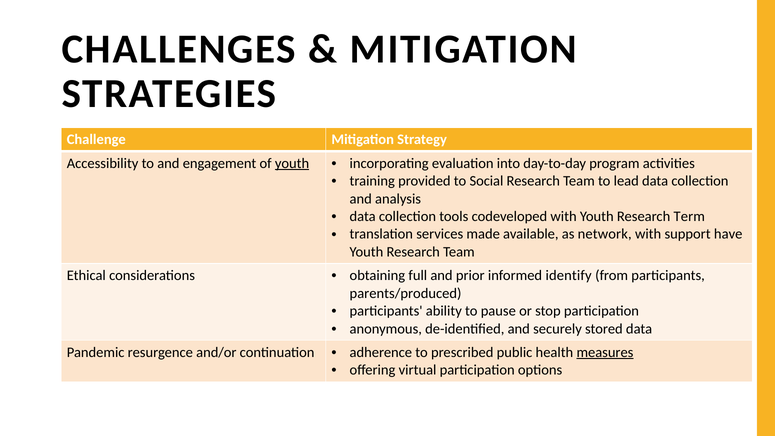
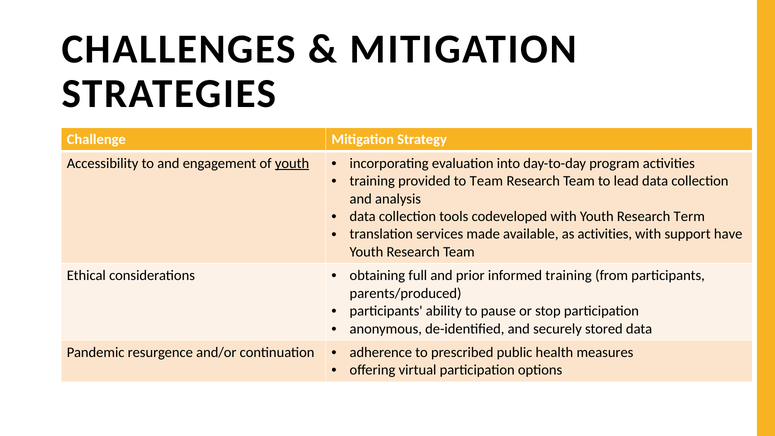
to Social: Social -> Team
as network: network -> activities
informed identify: identify -> training
measures underline: present -> none
